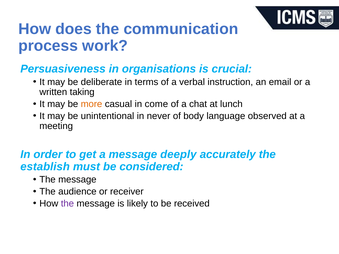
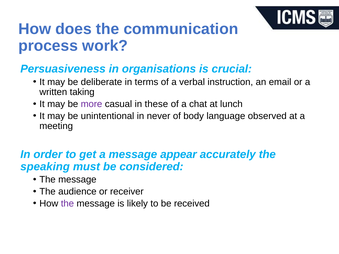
more colour: orange -> purple
come: come -> these
deeply: deeply -> appear
establish: establish -> speaking
